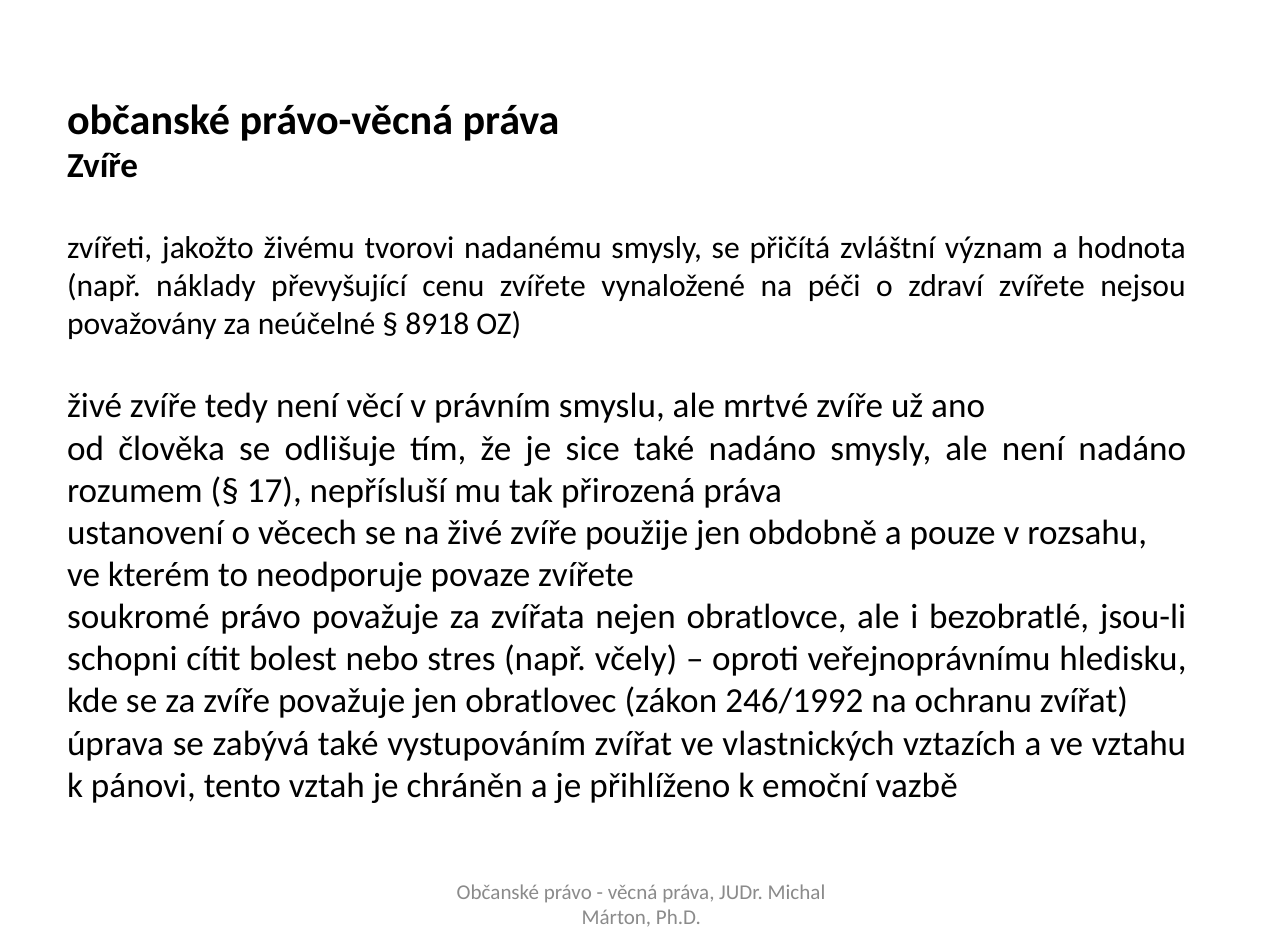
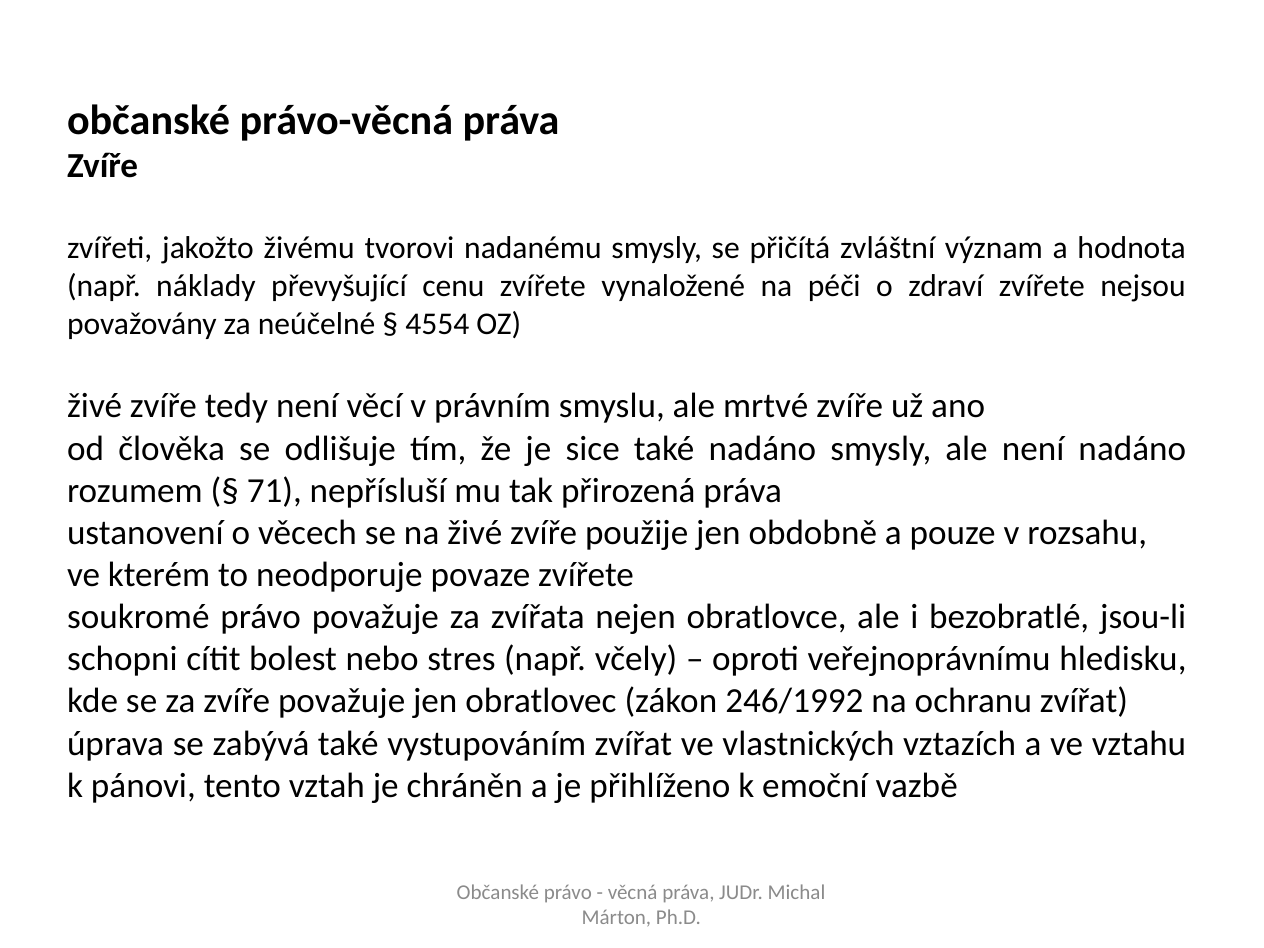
8918: 8918 -> 4554
17: 17 -> 71
